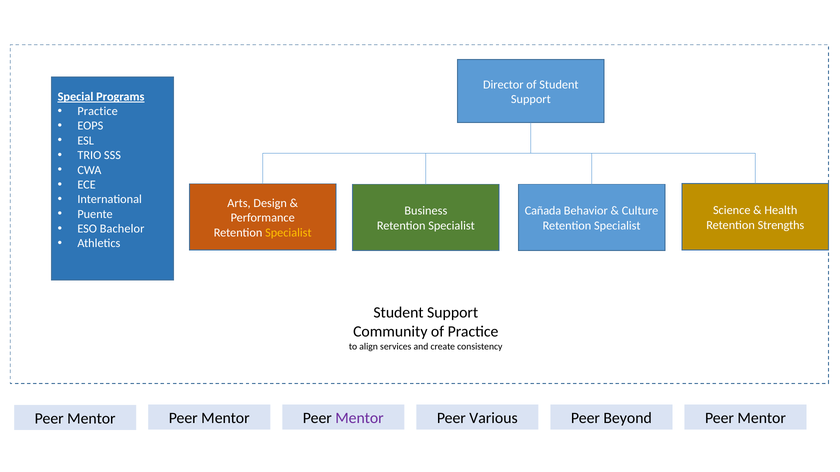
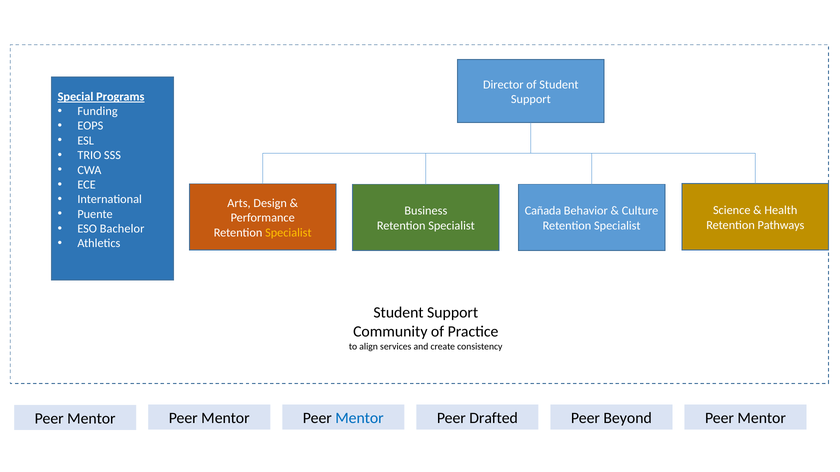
Practice at (98, 111): Practice -> Funding
Strengths: Strengths -> Pathways
Mentor at (360, 419) colour: purple -> blue
Various: Various -> Drafted
